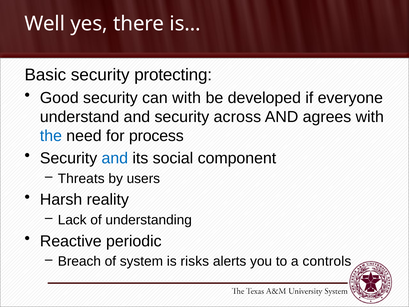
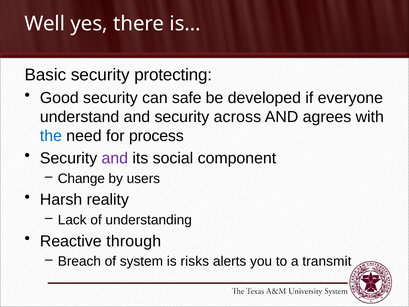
can with: with -> safe
and at (115, 158) colour: blue -> purple
Threats: Threats -> Change
periodic: periodic -> through
controls: controls -> transmit
